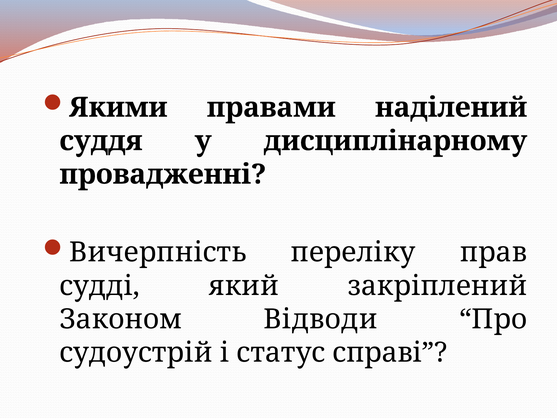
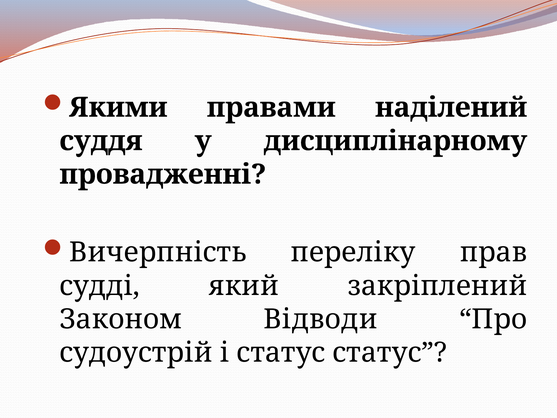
статус справі: справі -> статус
